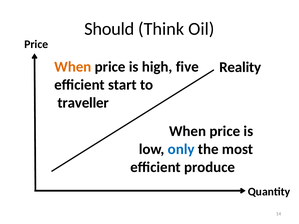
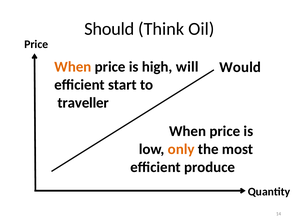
five: five -> will
Reality: Reality -> Would
only colour: blue -> orange
